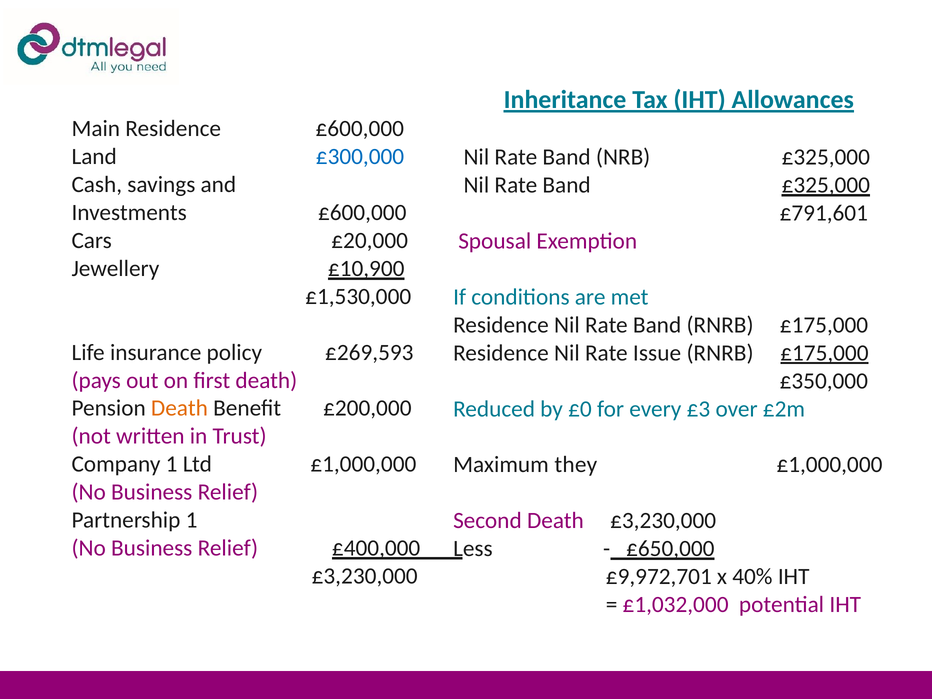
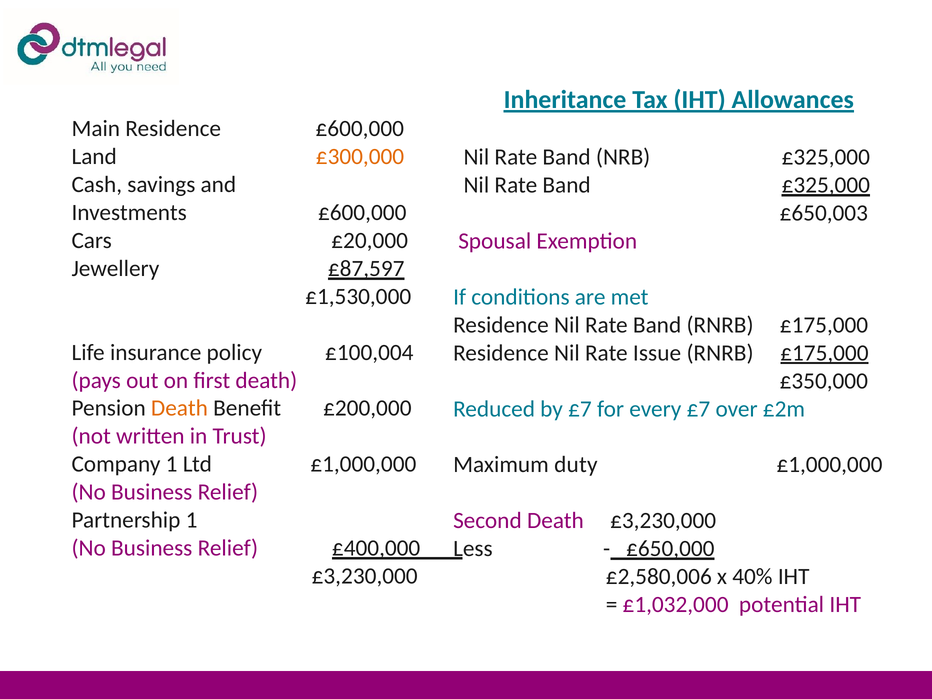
£300,000 colour: blue -> orange
£791,601: £791,601 -> £650,003
£10,900: £10,900 -> £87,597
£269,593: £269,593 -> £100,004
by £0: £0 -> £7
every £3: £3 -> £7
they: they -> duty
£9,972,701: £9,972,701 -> £2,580,006
